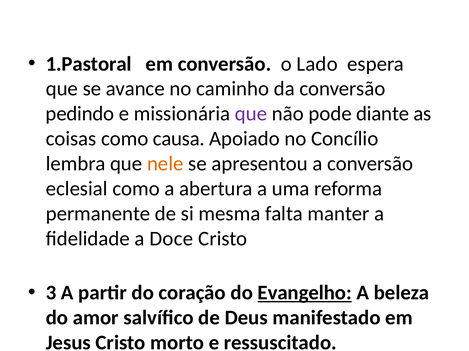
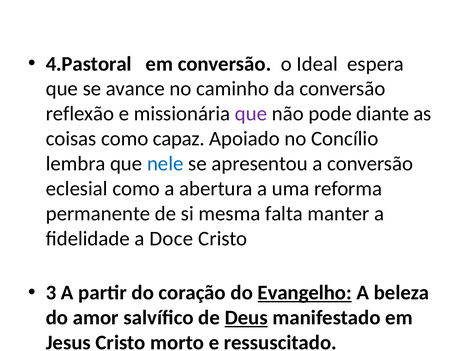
1.Pastoral: 1.Pastoral -> 4.Pastoral
Lado: Lado -> Ideal
pedindo: pedindo -> reflexão
causa: causa -> capaz
nele colour: orange -> blue
Deus underline: none -> present
